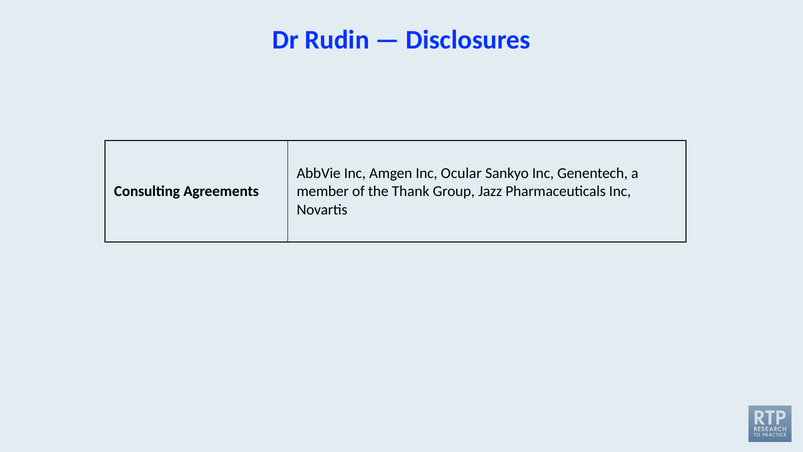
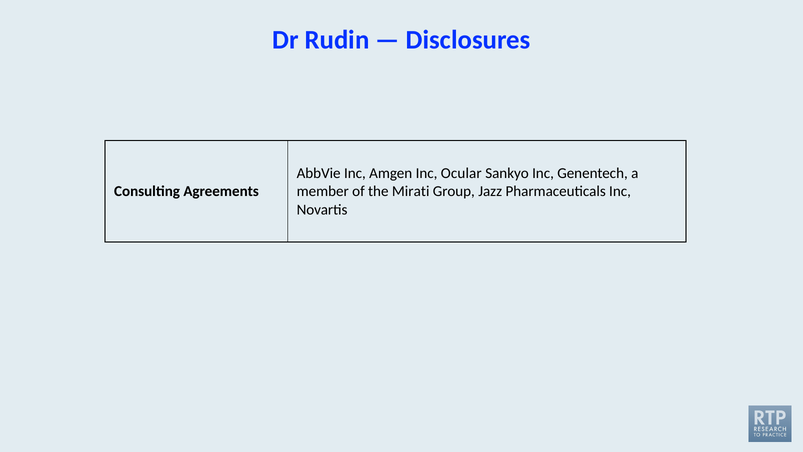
Thank: Thank -> Mirati
